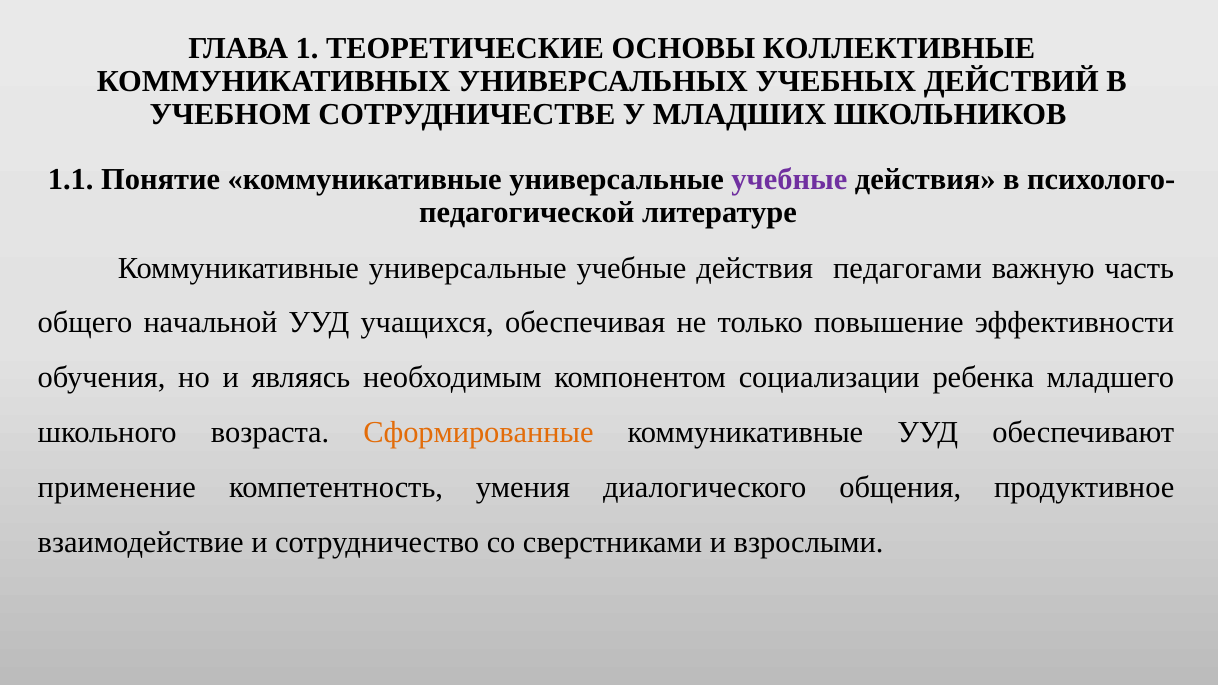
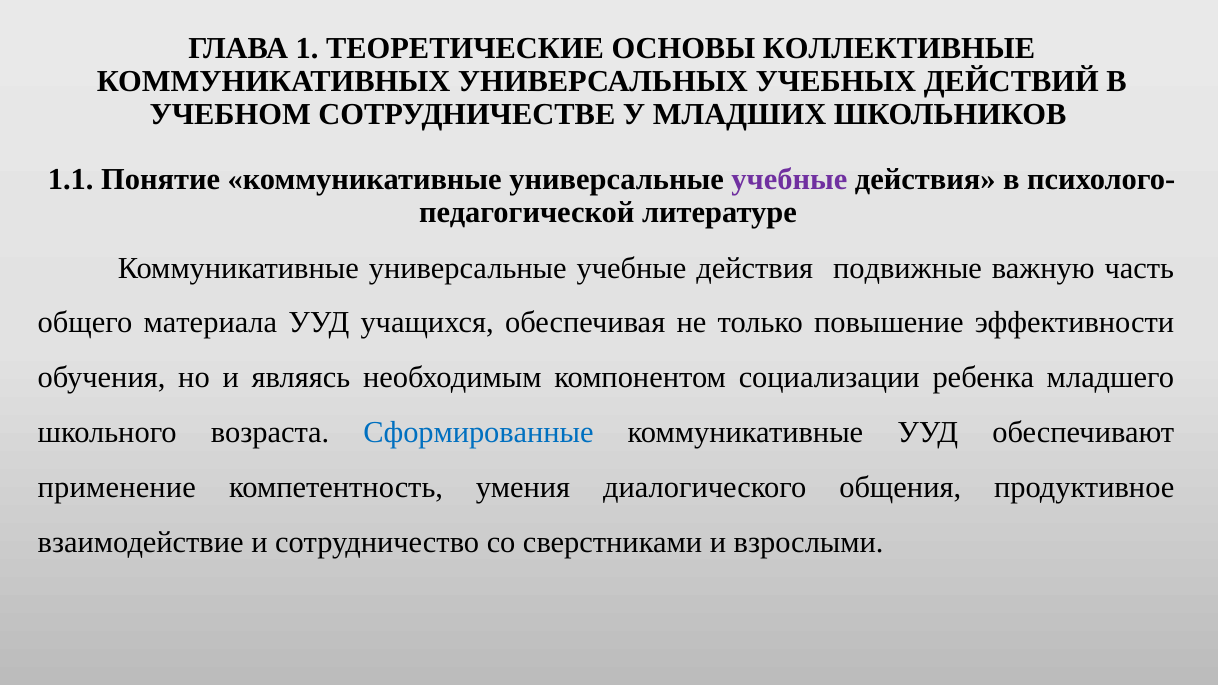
педагогами: педагогами -> подвижные
начальной: начальной -> материала
Сформированные colour: orange -> blue
